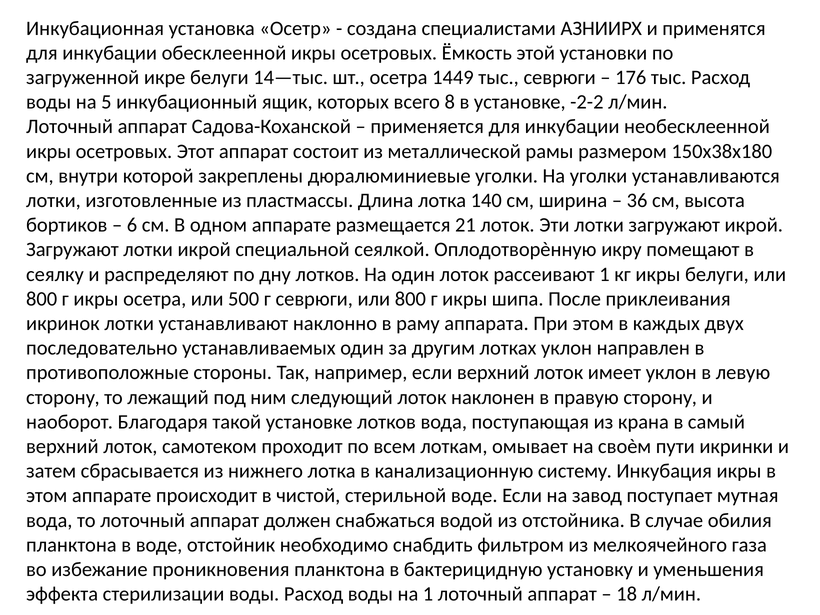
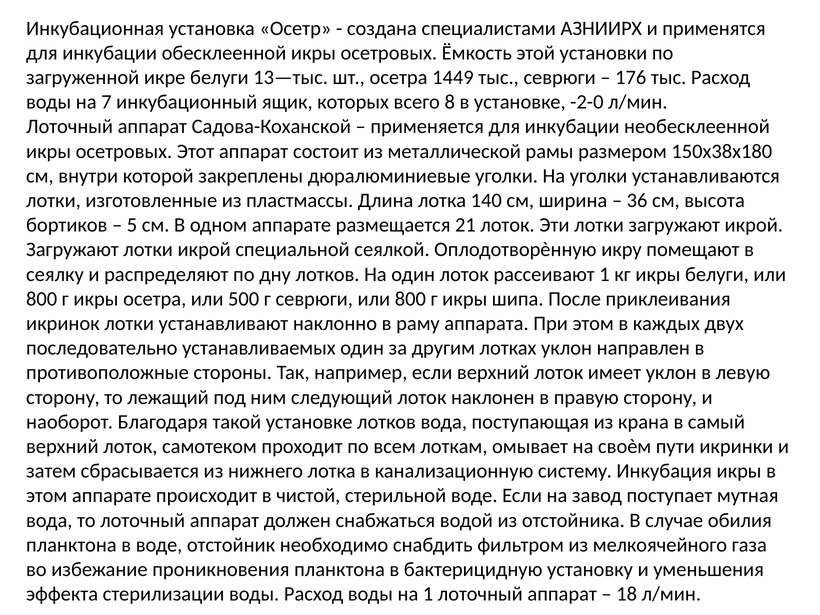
14—тыс: 14—тыс -> 13—тыс
5: 5 -> 7
-2-2: -2-2 -> -2-0
6: 6 -> 5
